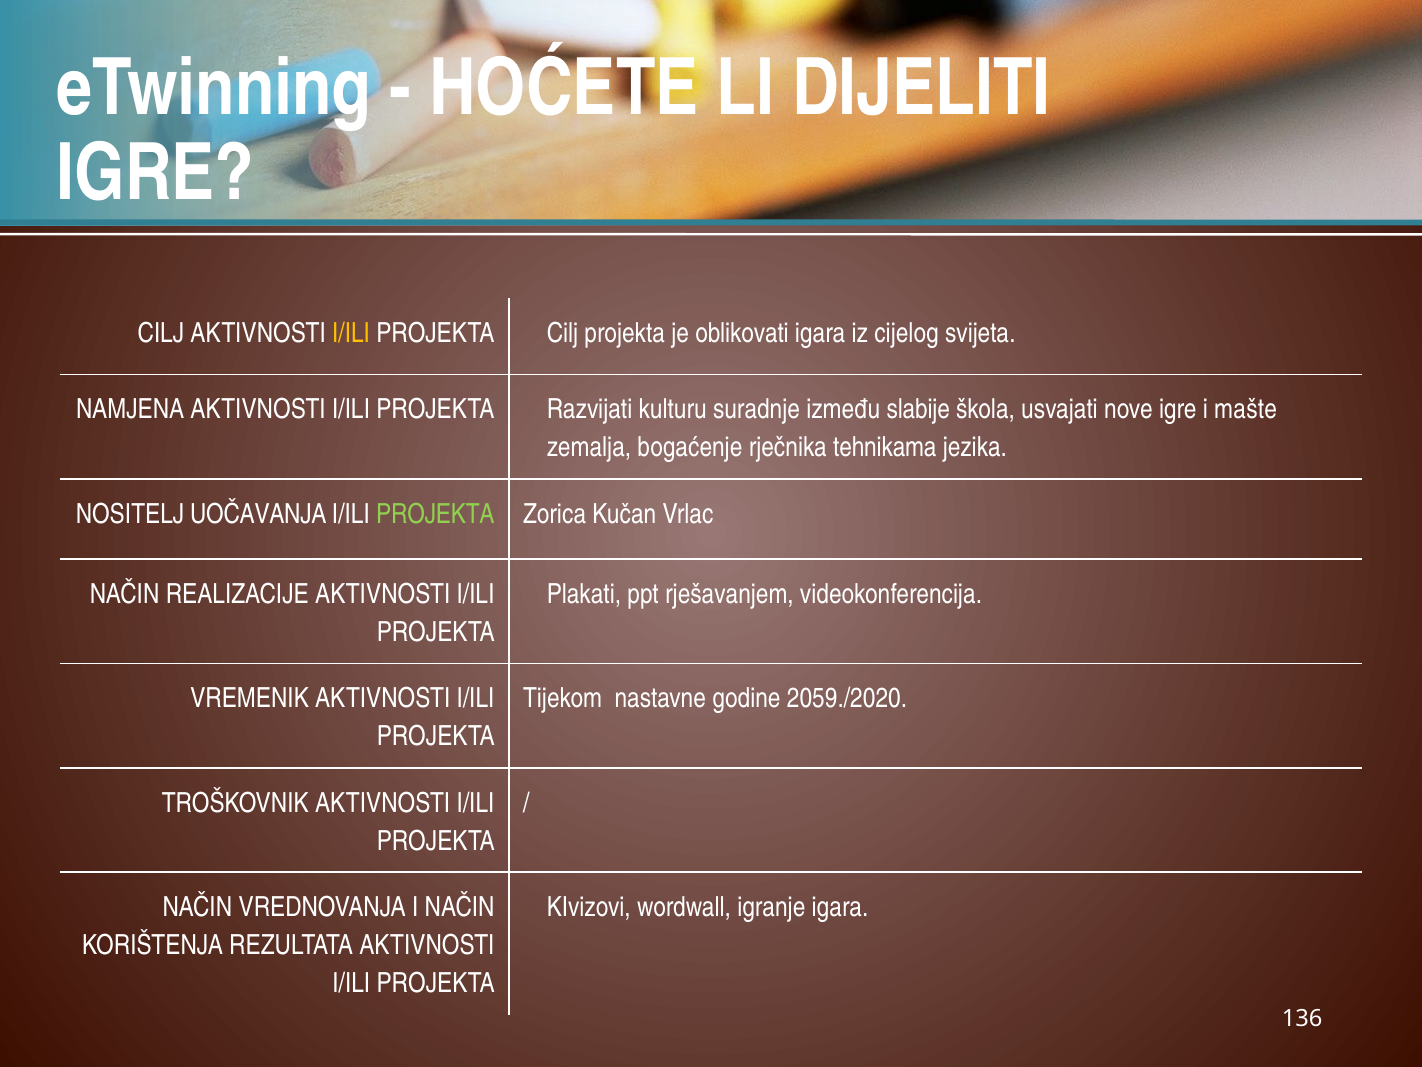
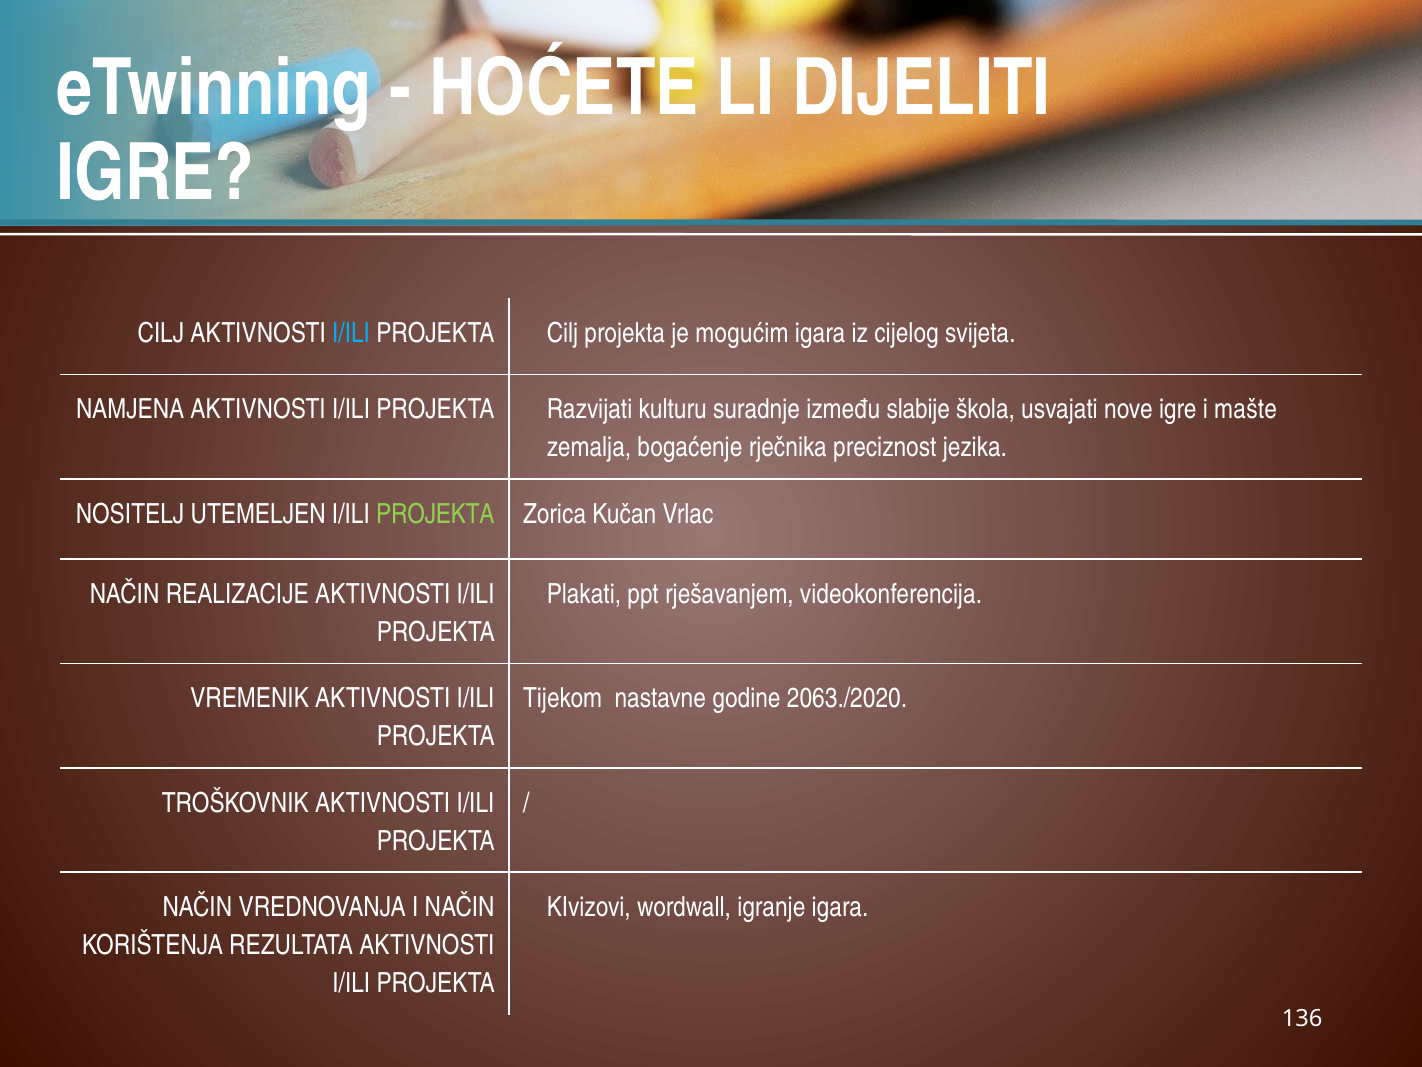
I/ILI at (351, 333) colour: yellow -> light blue
oblikovati: oblikovati -> mogućim
tehnikama: tehnikama -> preciznost
UOČAVANJA: UOČAVANJA -> UTEMELJEN
2059./2020: 2059./2020 -> 2063./2020
